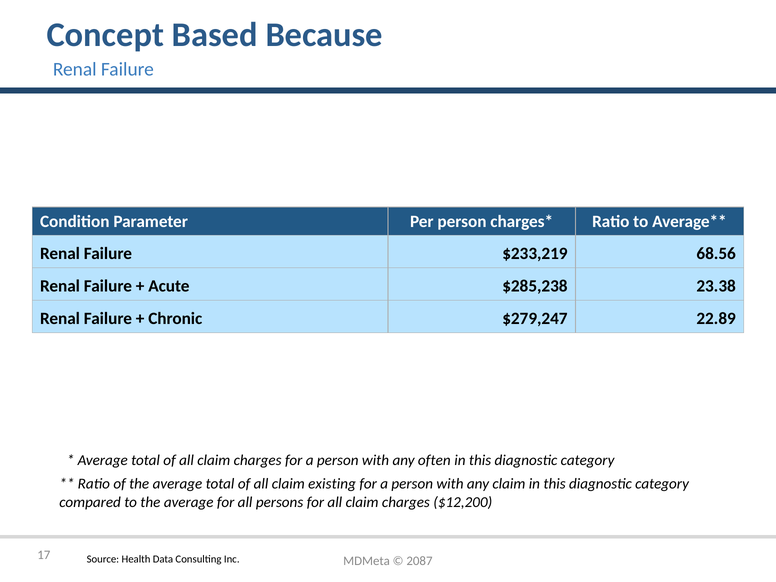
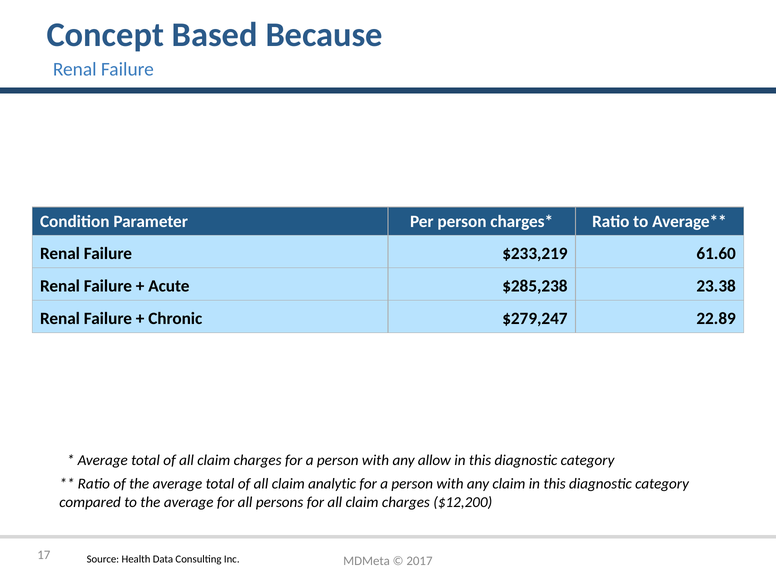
68.56: 68.56 -> 61.60
often: often -> allow
existing: existing -> analytic
2087: 2087 -> 2017
